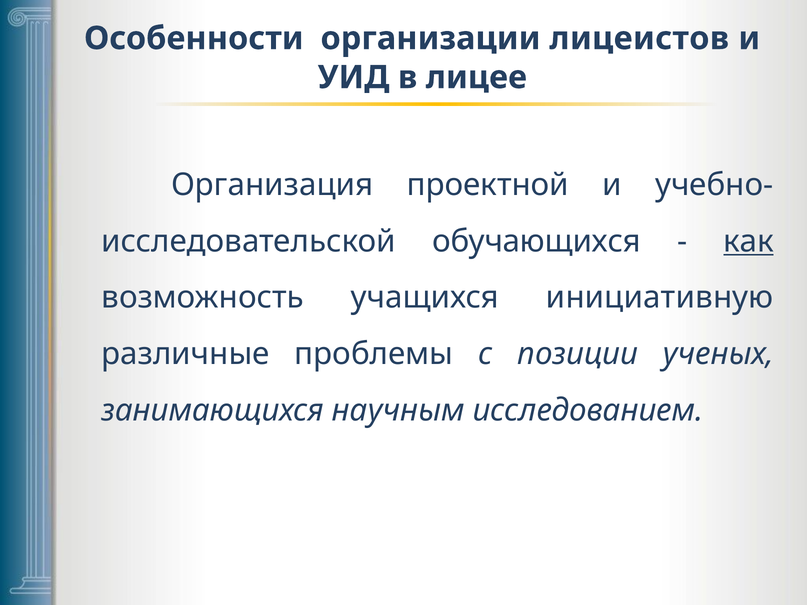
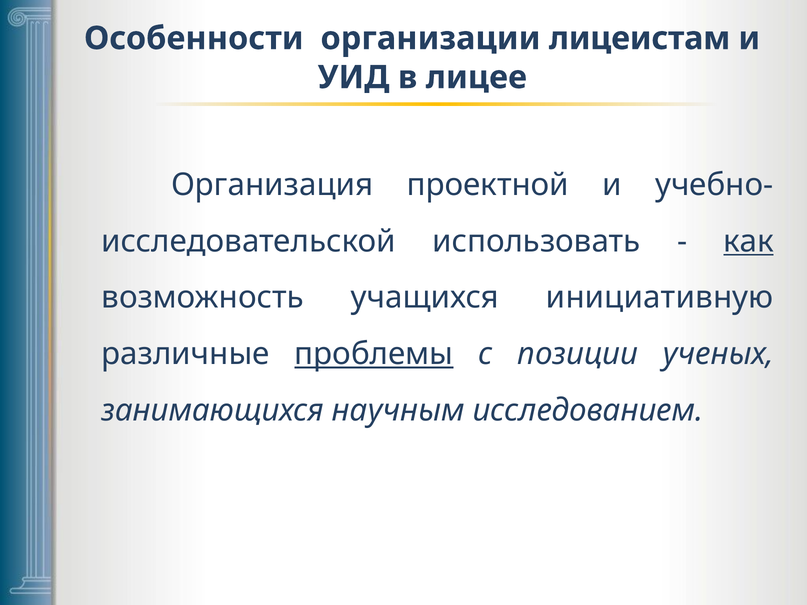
лицеистов: лицеистов -> лицеистам
обучающихся: обучающихся -> использовать
проблемы underline: none -> present
